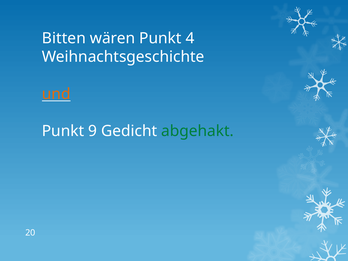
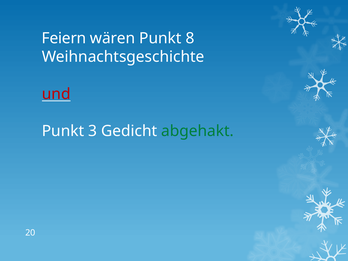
Bitten: Bitten -> Feiern
4: 4 -> 8
und colour: orange -> red
9: 9 -> 3
